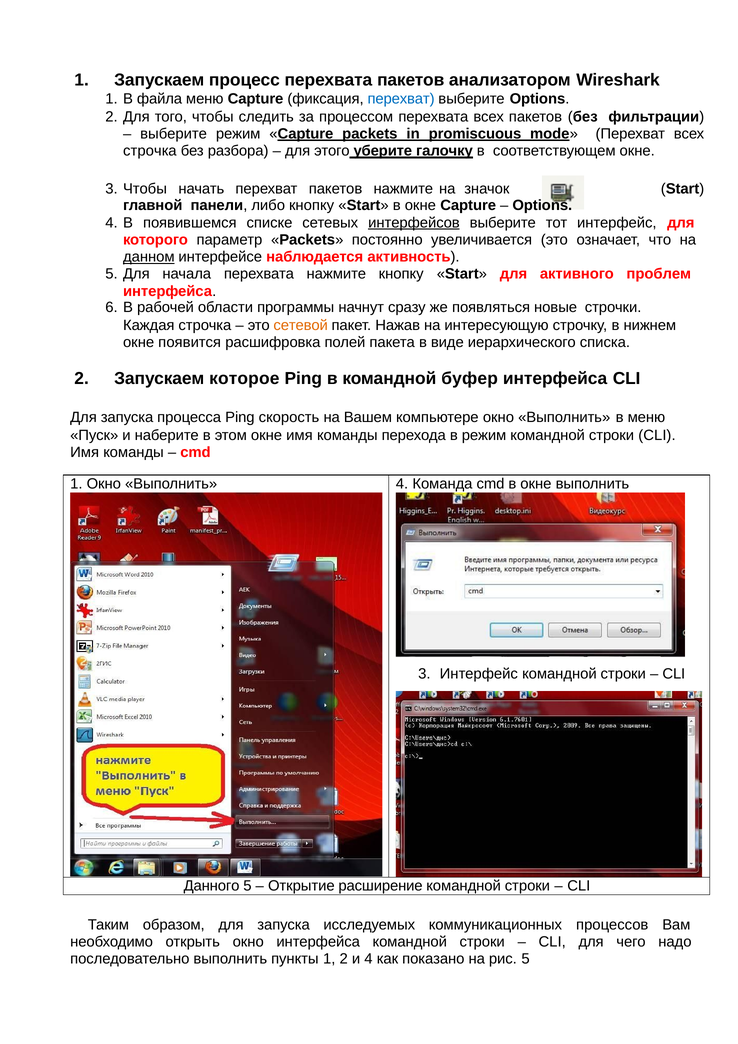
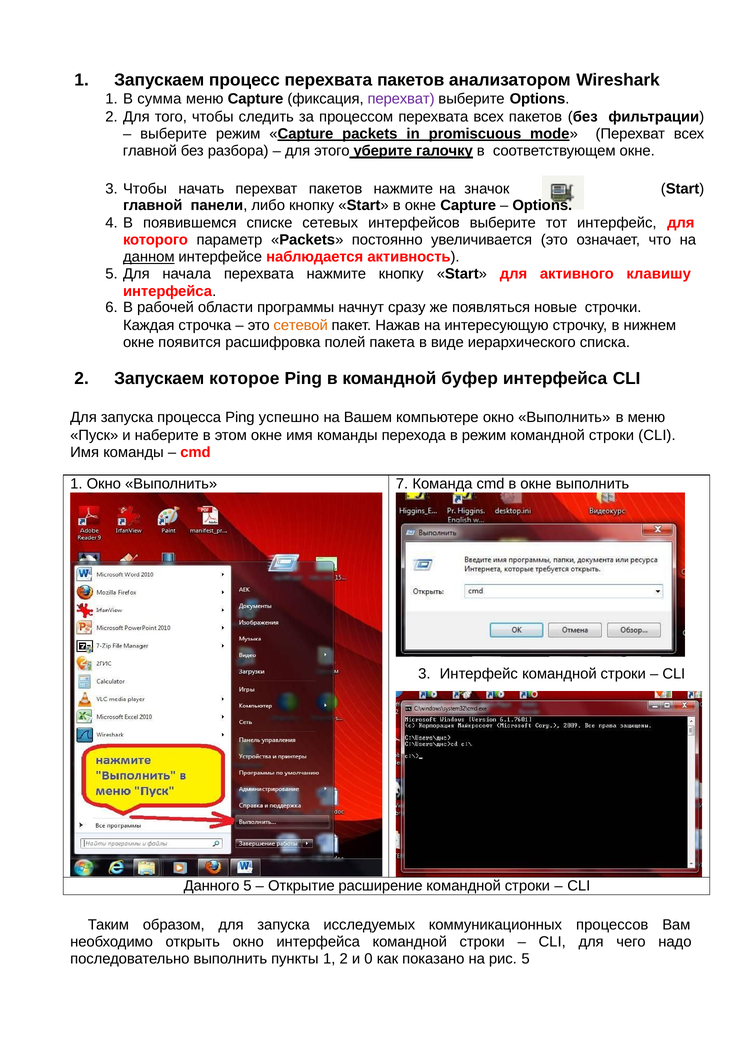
файла: файла -> сумма
перехват at (401, 99) colour: blue -> purple
строчка at (150, 151): строчка -> главной
интерфейсов underline: present -> none
проблем: проблем -> клавишу
скорость: скорость -> успешно
Выполнить 4: 4 -> 7
и 4: 4 -> 0
